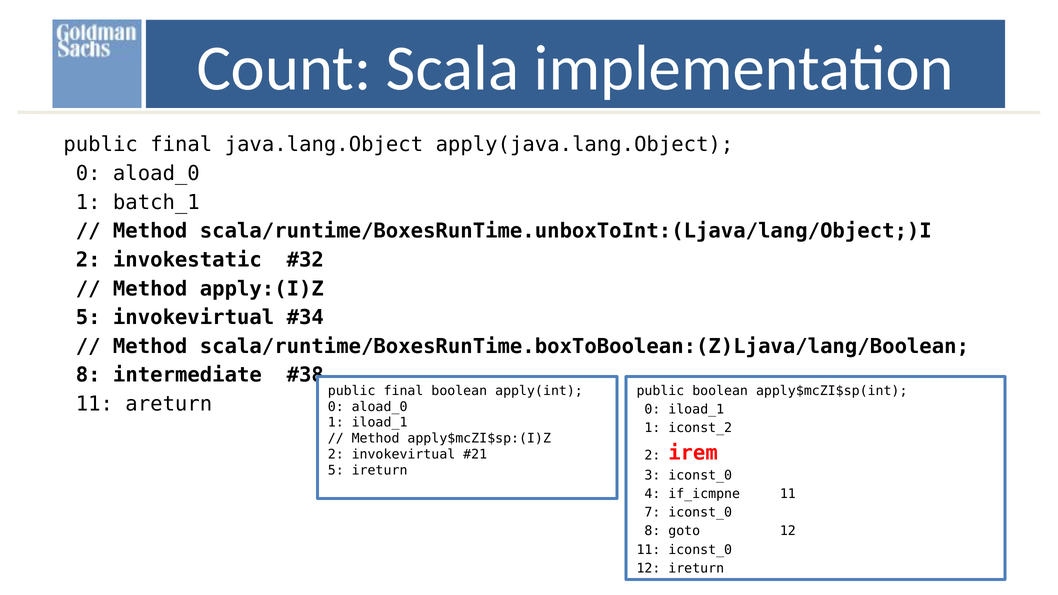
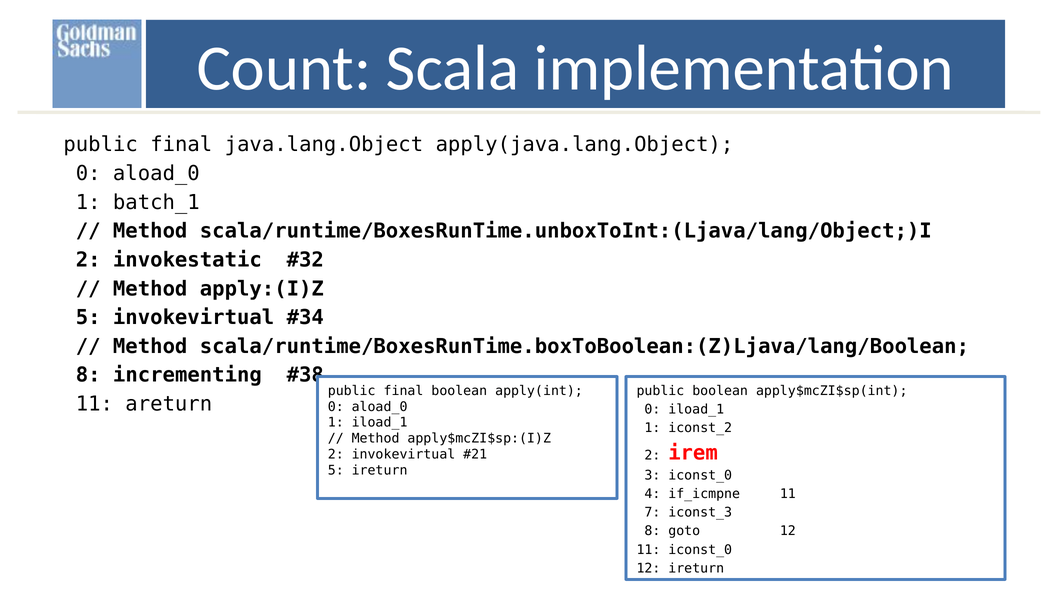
intermediate: intermediate -> incrementing
7 iconst_0: iconst_0 -> iconst_3
